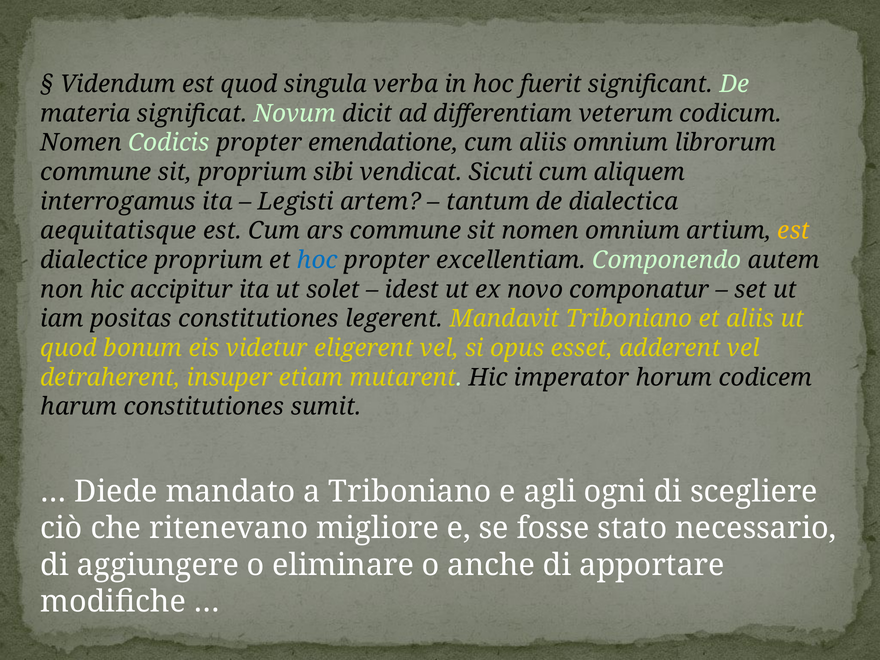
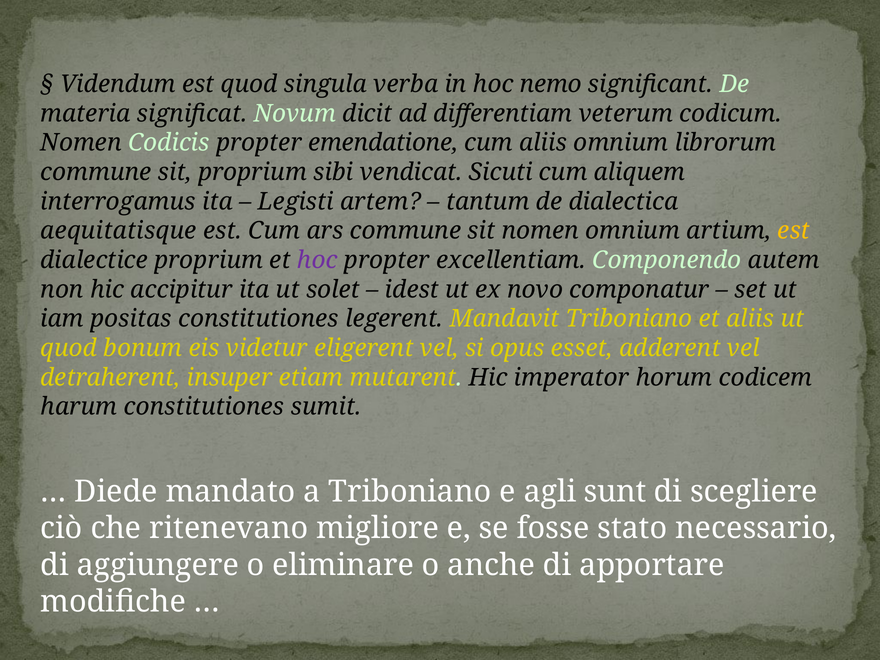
fuerit: fuerit -> nemo
hoc at (317, 260) colour: blue -> purple
ogni: ogni -> sunt
